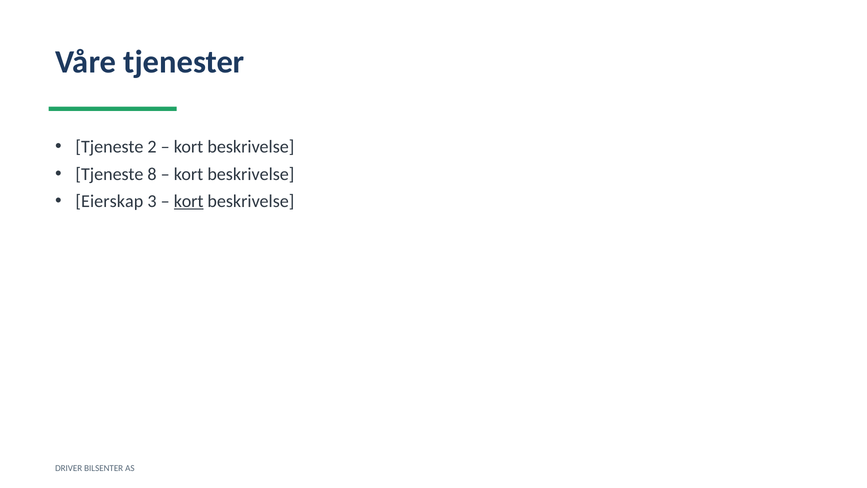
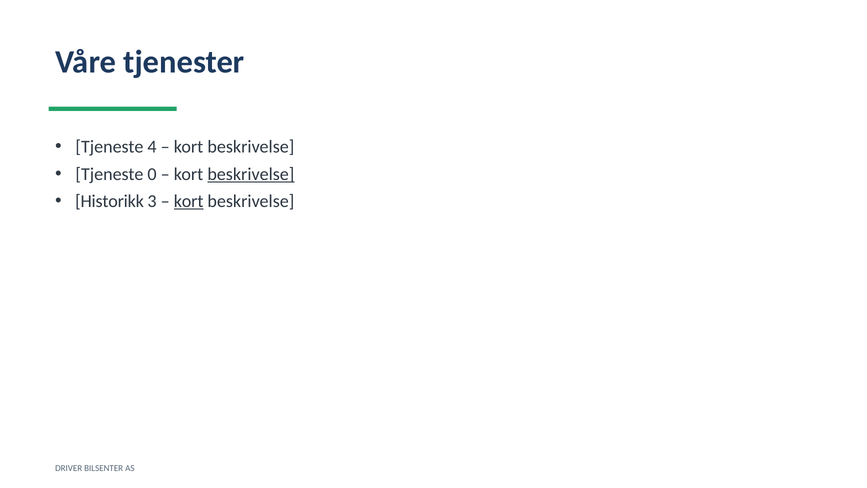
2: 2 -> 4
8: 8 -> 0
beskrivelse at (251, 174) underline: none -> present
Eierskap: Eierskap -> Historikk
